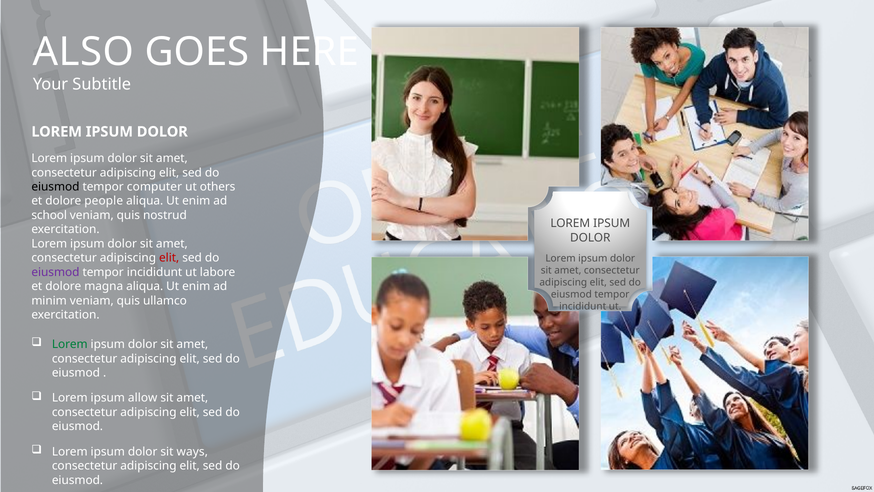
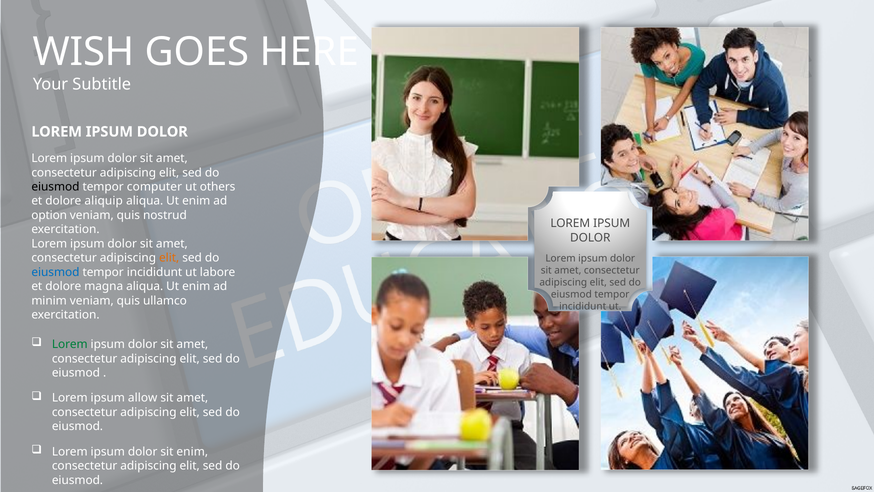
ALSO: ALSO -> WISH
people: people -> aliquip
school: school -> option
elit at (169, 258) colour: red -> orange
eiusmod at (55, 272) colour: purple -> blue
sit ways: ways -> enim
